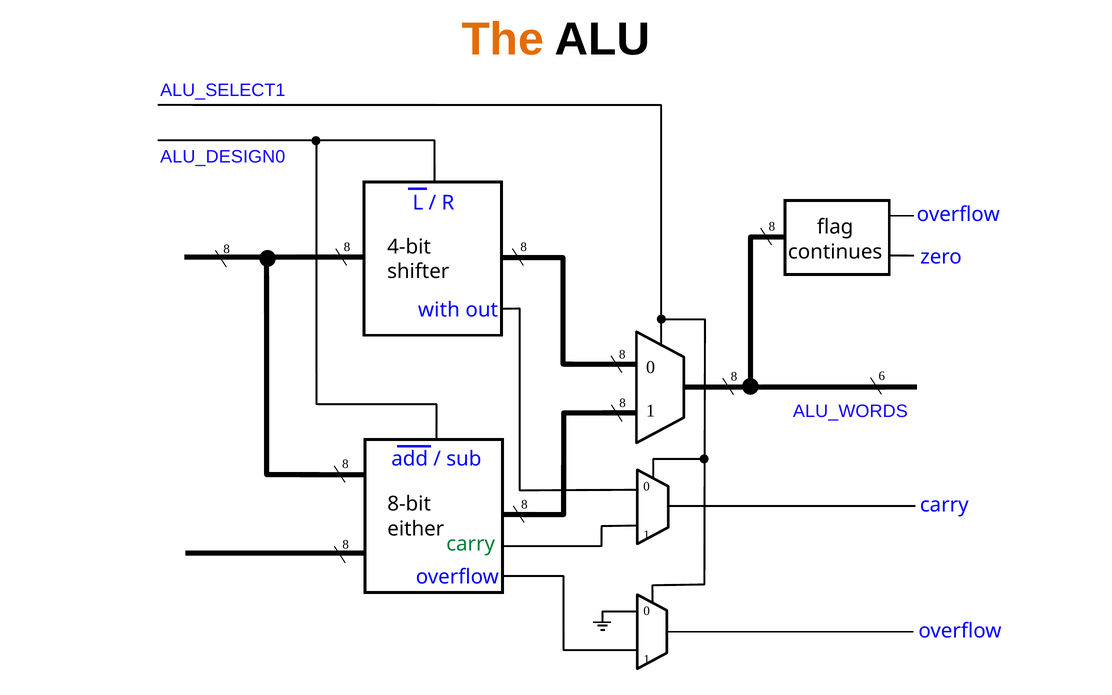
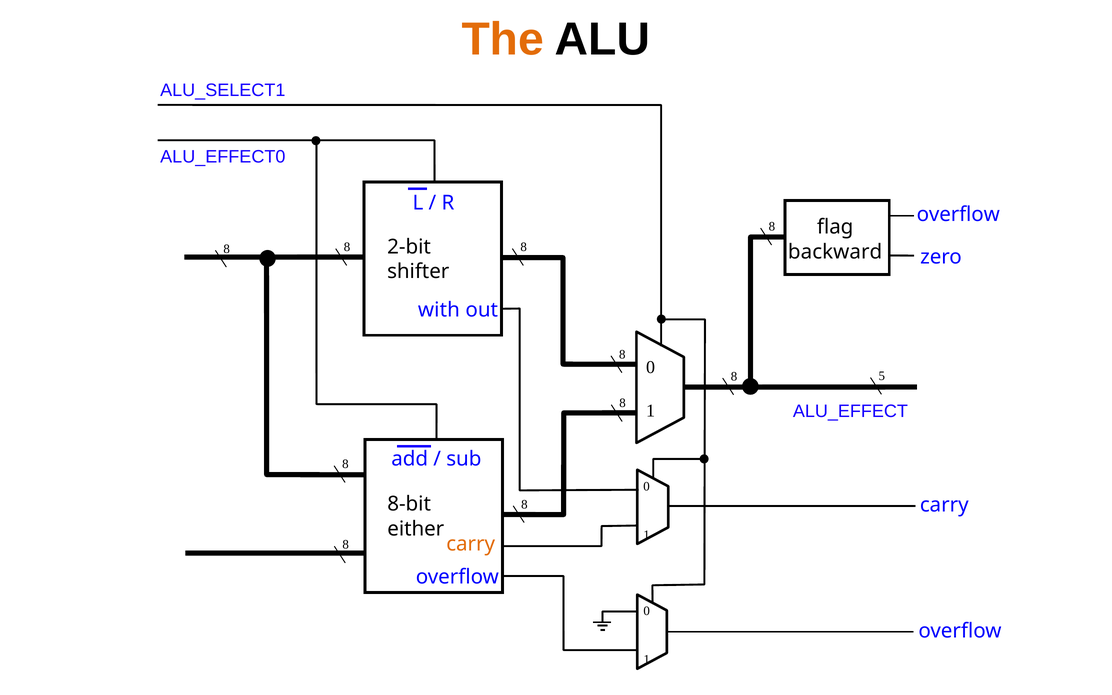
ALU_DESIGN0: ALU_DESIGN0 -> ALU_EFFECT0
4-bit: 4-bit -> 2-bit
continues: continues -> backward
6: 6 -> 5
ALU_WORDS: ALU_WORDS -> ALU_EFFECT
carry at (471, 544) colour: green -> orange
